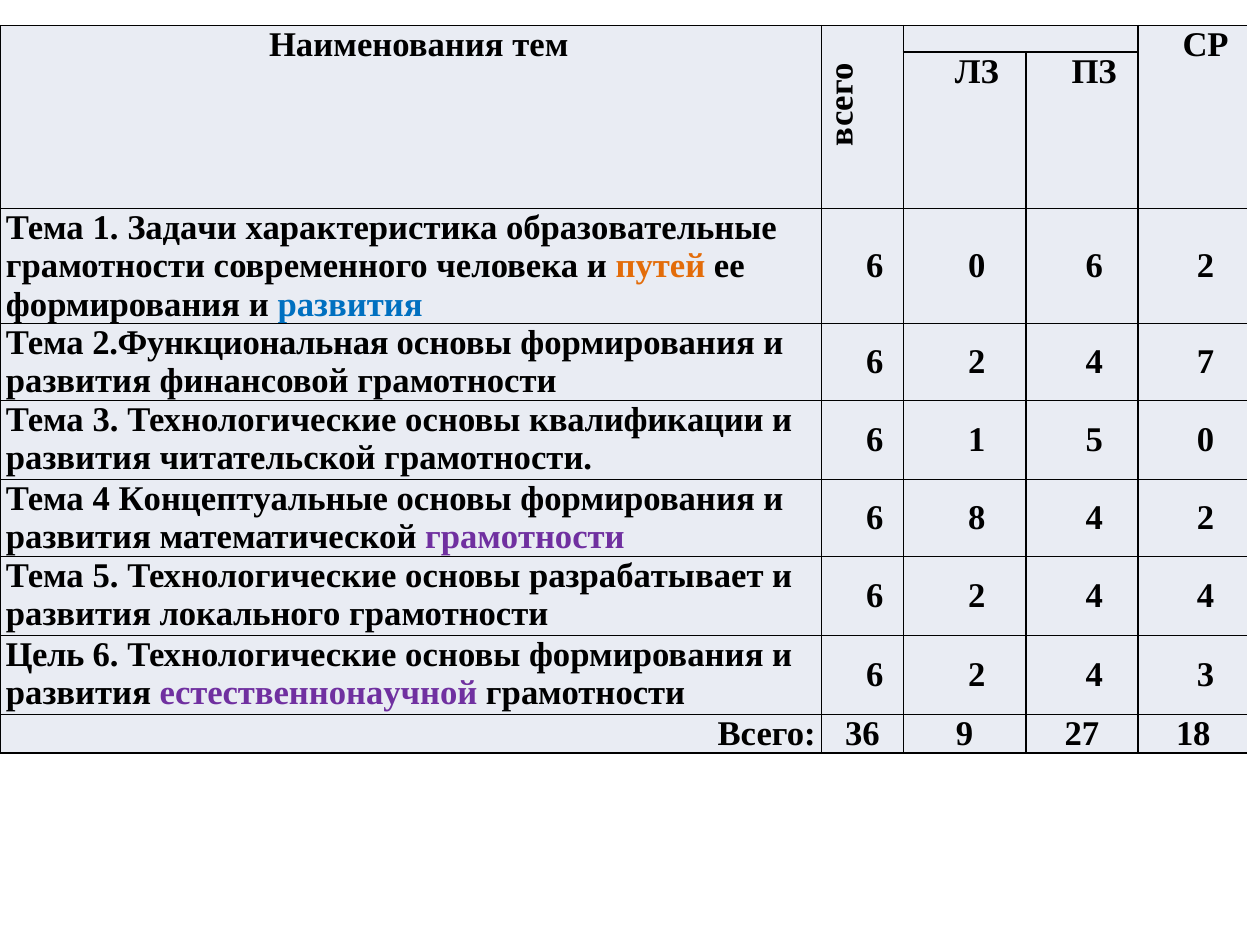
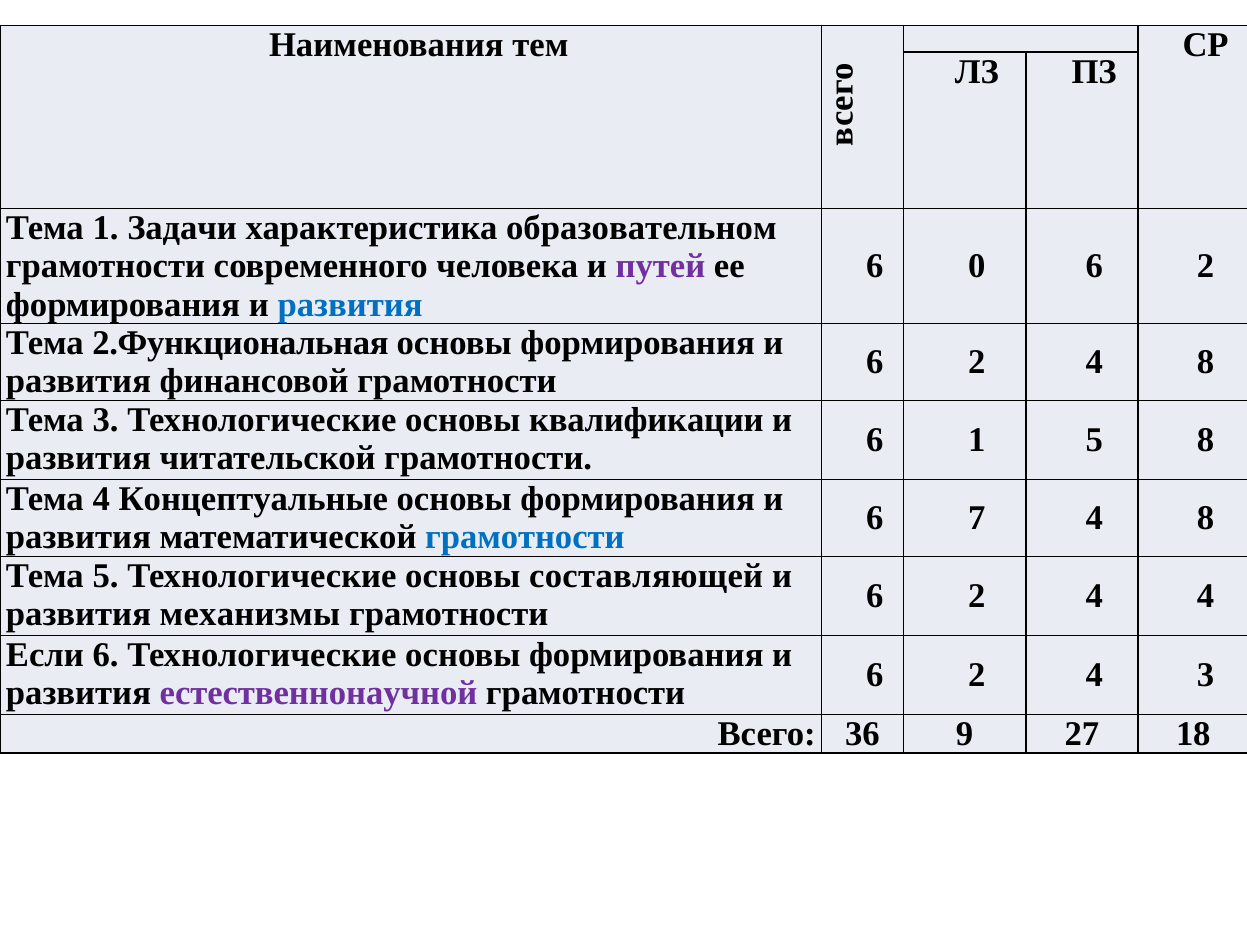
образовательные: образовательные -> образовательном
путей colour: orange -> purple
2 4 7: 7 -> 8
5 0: 0 -> 8
8: 8 -> 7
2 at (1206, 518): 2 -> 8
грамотности at (525, 538) colour: purple -> blue
разрабатывает: разрабатывает -> составляющей
локального: локального -> механизмы
Цель: Цель -> Если
